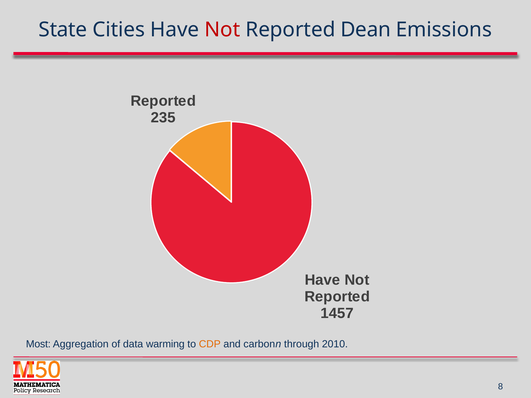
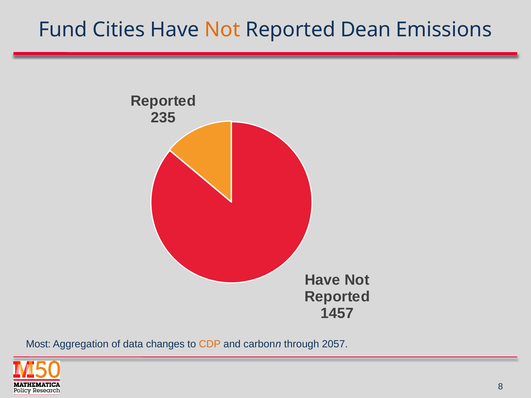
State: State -> Fund
Not at (222, 30) colour: red -> orange
warming: warming -> changes
2010: 2010 -> 2057
